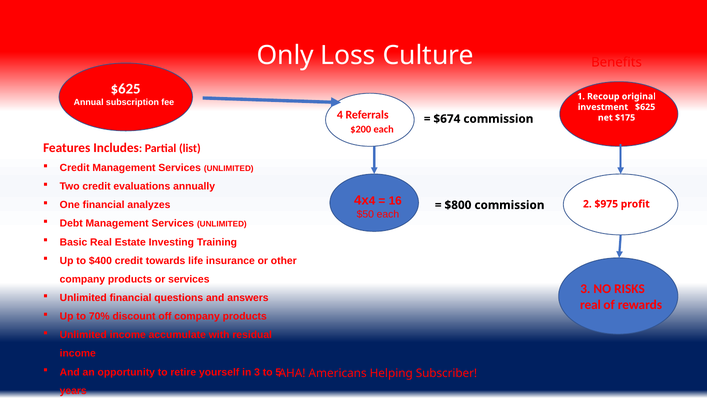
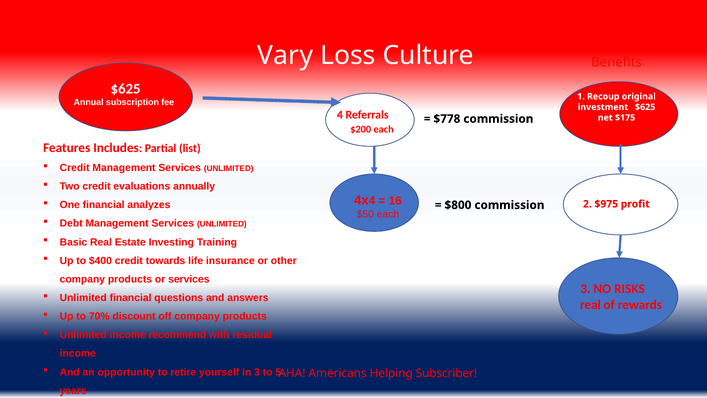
Only: Only -> Vary
$674: $674 -> $778
accumulate: accumulate -> recommend
